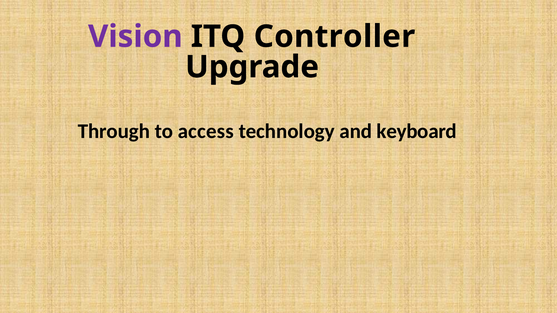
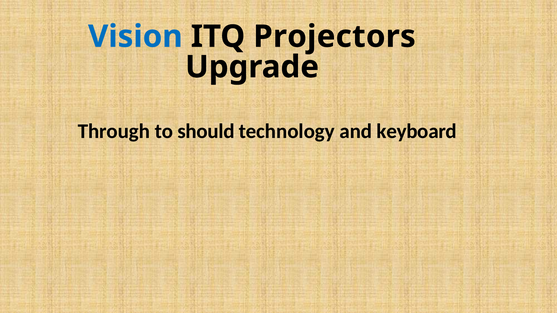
Vision colour: purple -> blue
Controller: Controller -> Projectors
access: access -> should
